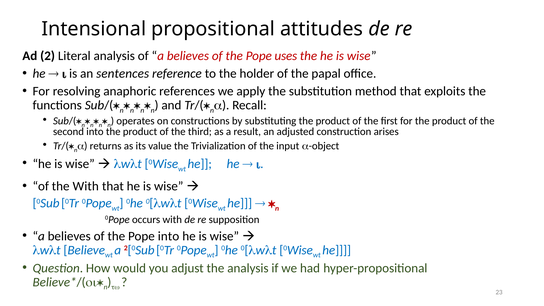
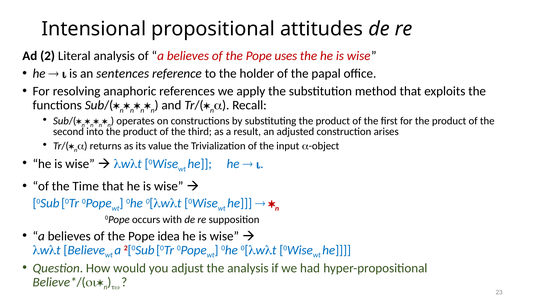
the With: With -> Time
Pope into: into -> idea
